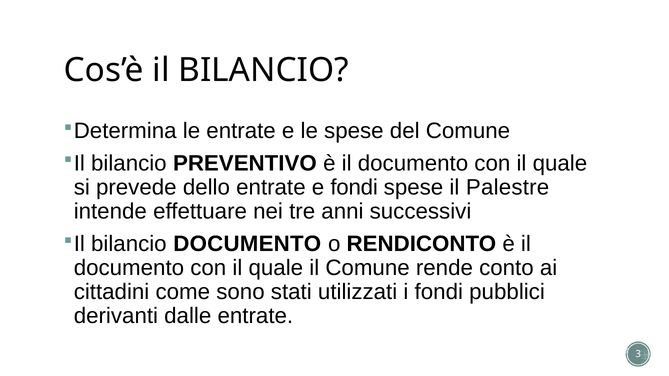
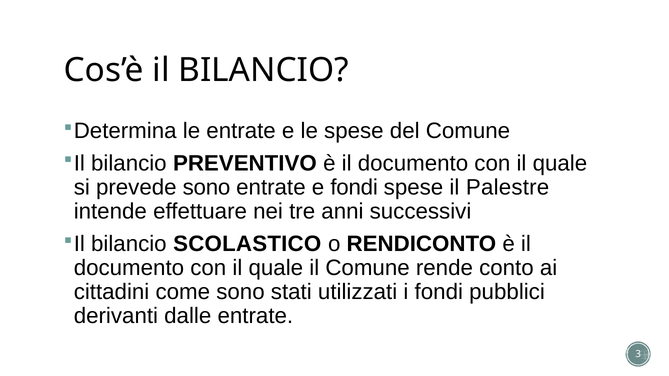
prevede dello: dello -> sono
bilancio DOCUMENTO: DOCUMENTO -> SCOLASTICO
